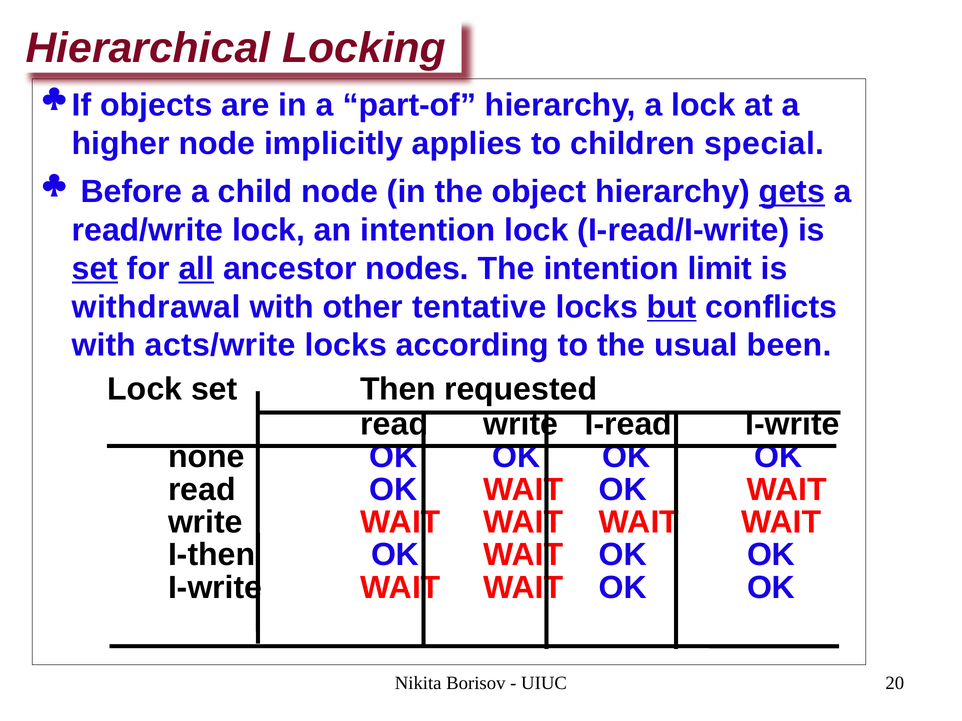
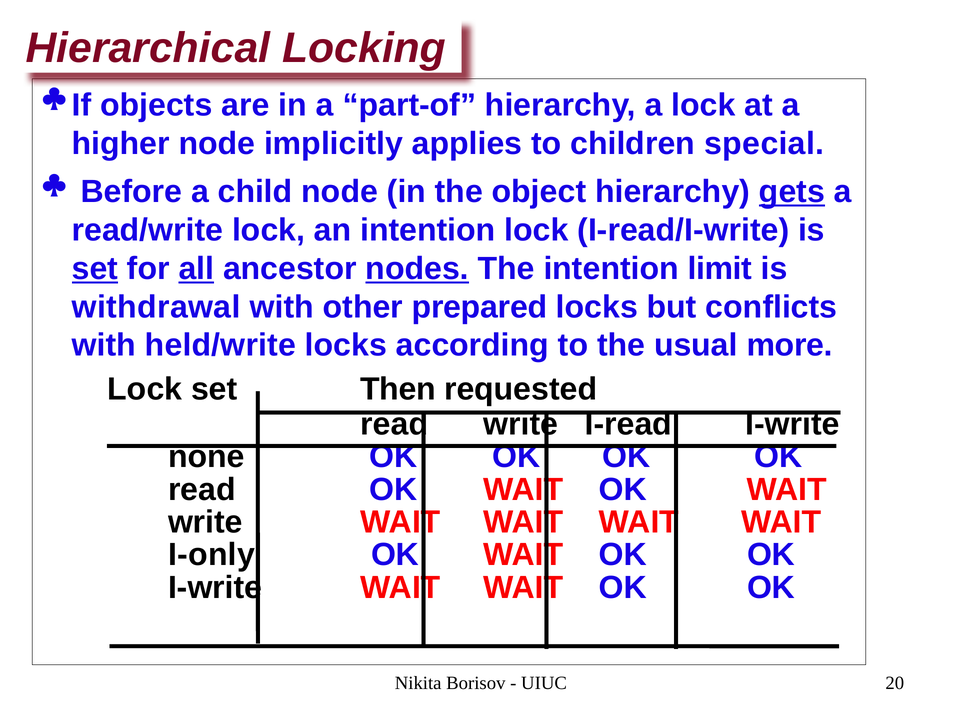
nodes underline: none -> present
tentative: tentative -> prepared
but underline: present -> none
acts/write: acts/write -> held/write
been: been -> more
I-then: I-then -> I-only
